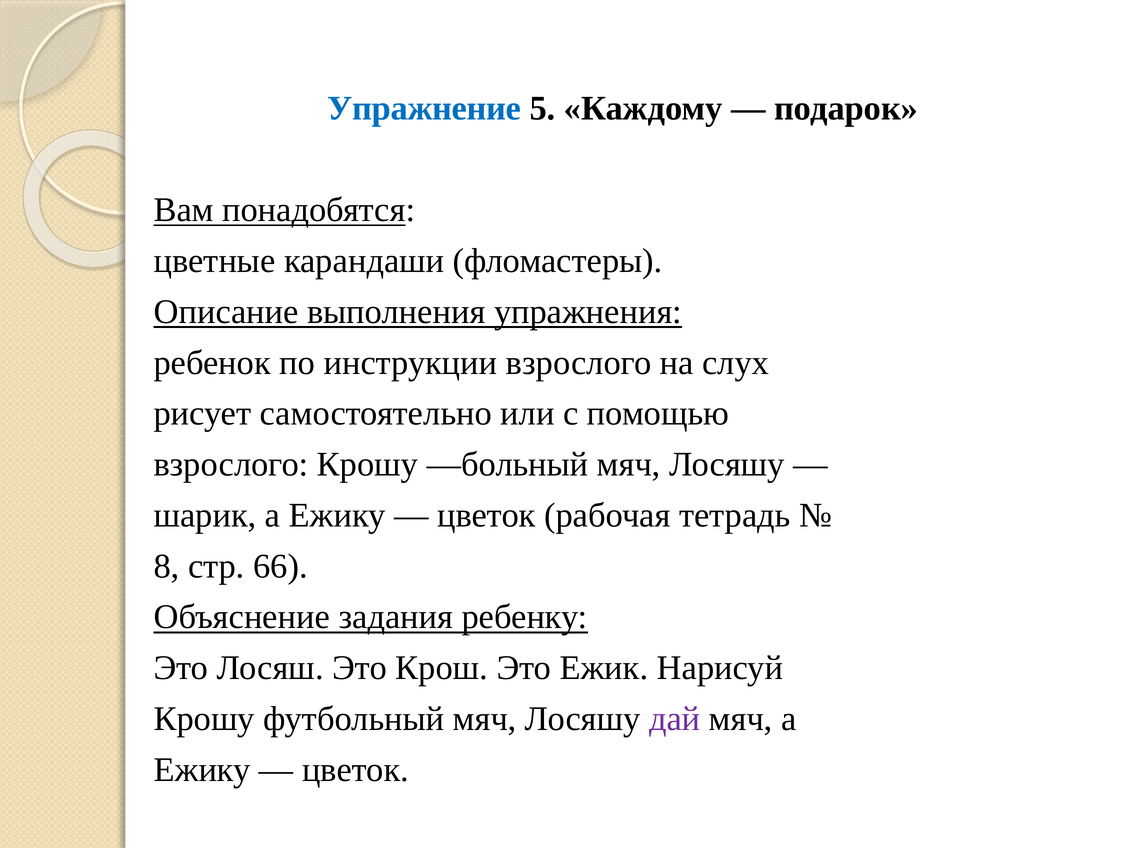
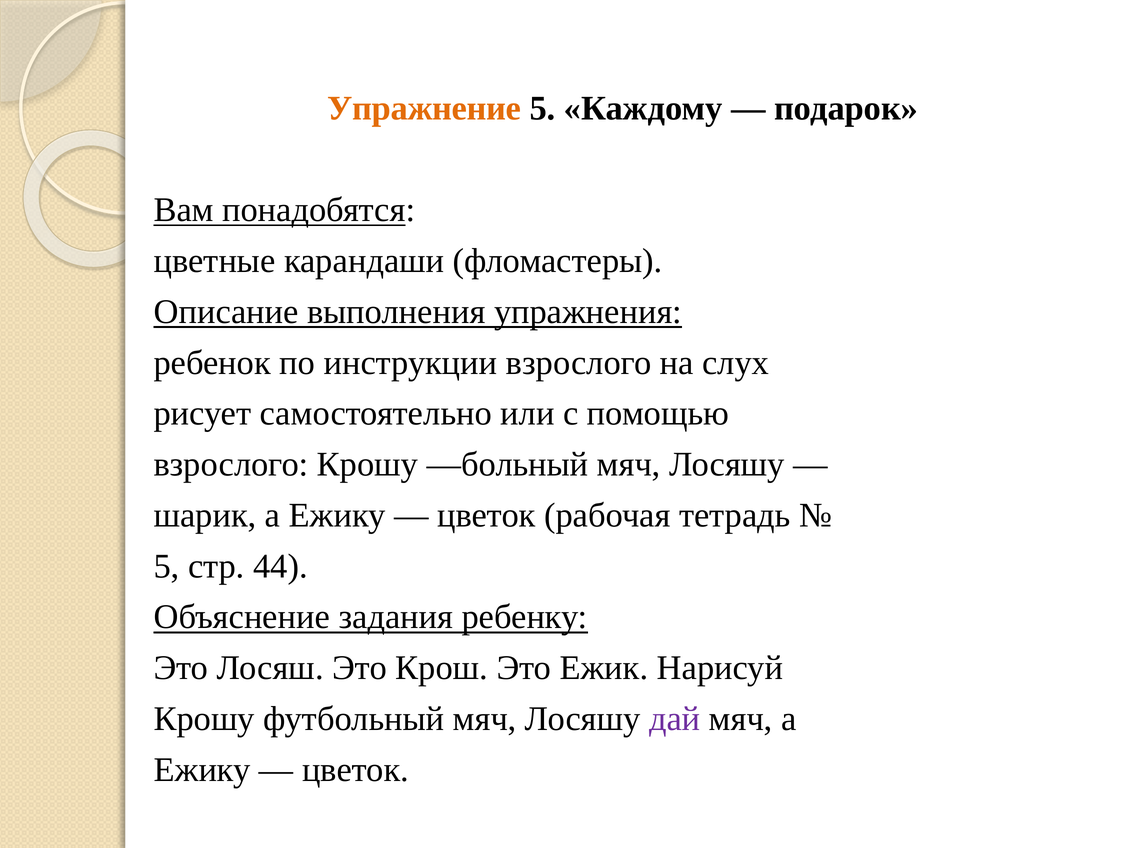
Упражнение colour: blue -> orange
8 at (167, 566): 8 -> 5
66: 66 -> 44
